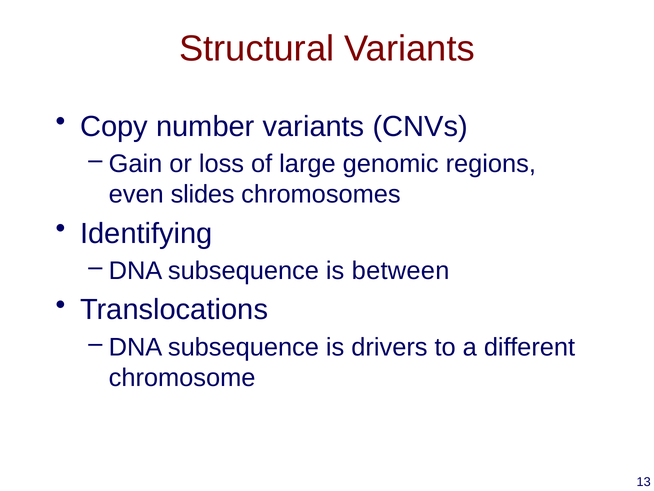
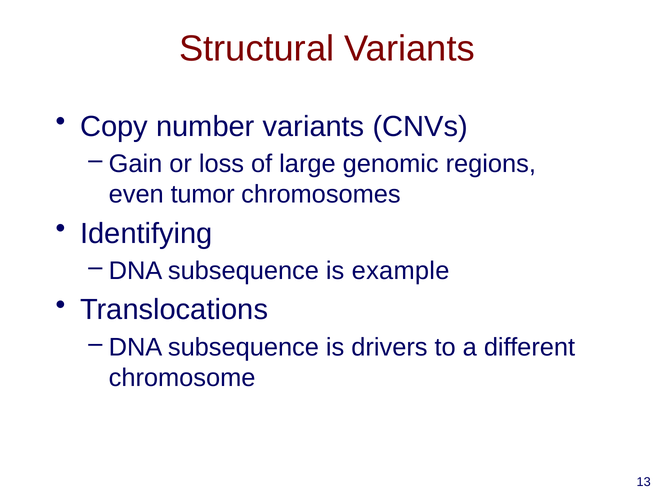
slides: slides -> tumor
between: between -> example
